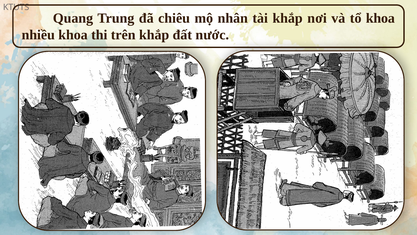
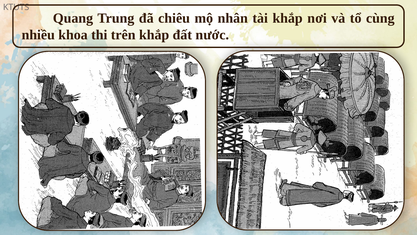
tổ khoa: khoa -> cùng
